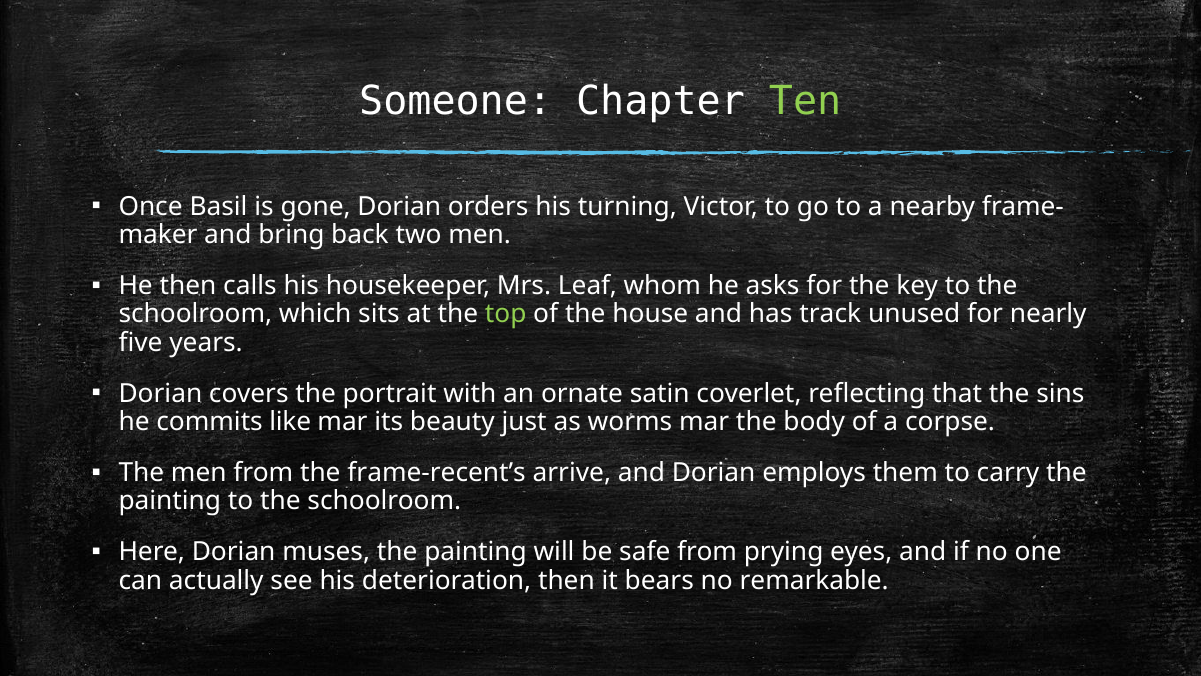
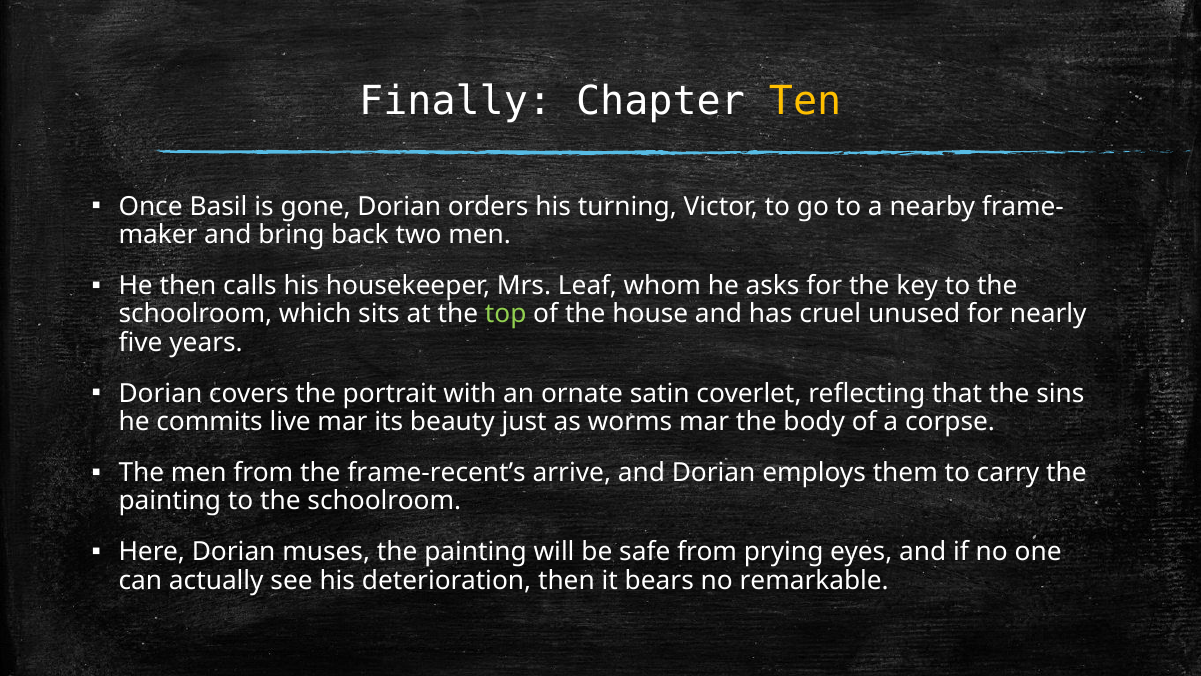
Someone: Someone -> Finally
Ten colour: light green -> yellow
track: track -> cruel
like: like -> live
